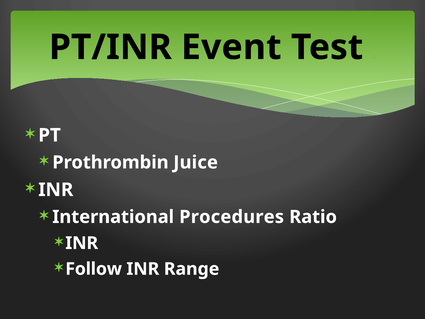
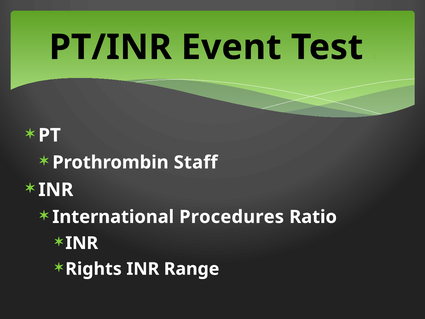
Juice: Juice -> Staff
Follow: Follow -> Rights
